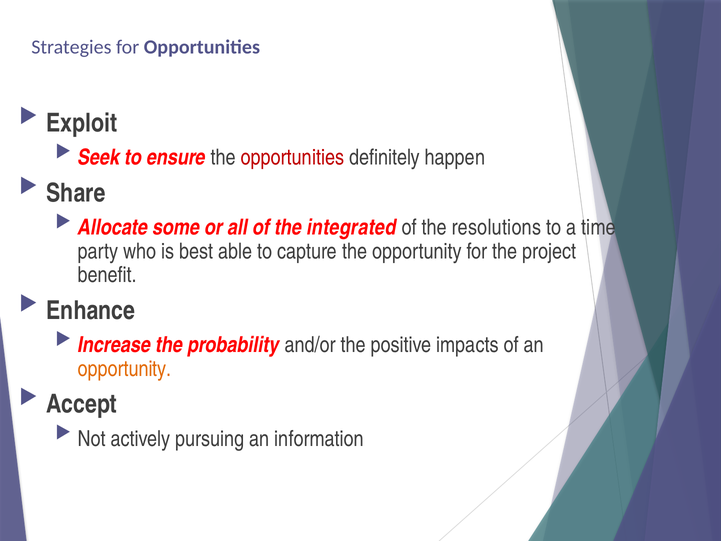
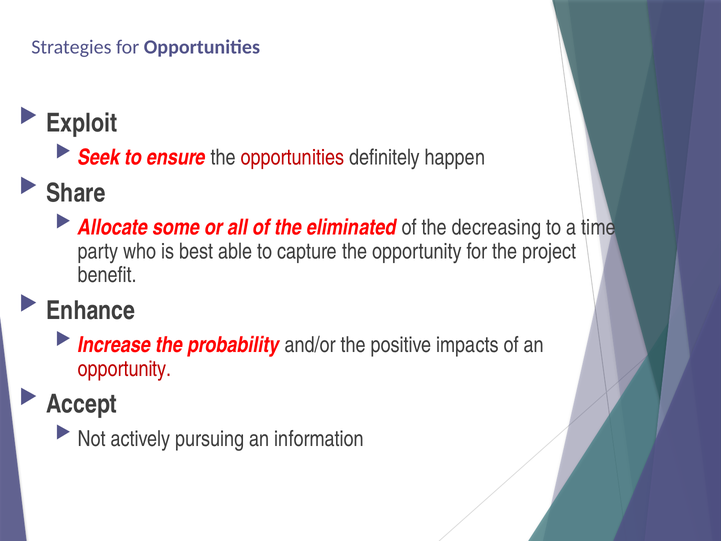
integrated: integrated -> eliminated
resolutions: resolutions -> decreasing
opportunity at (125, 369) colour: orange -> red
